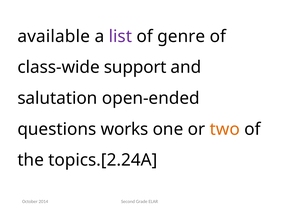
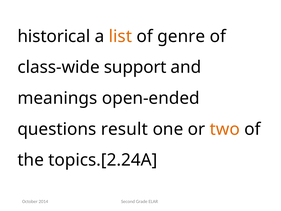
available: available -> historical
list colour: purple -> orange
salutation: salutation -> meanings
works: works -> result
